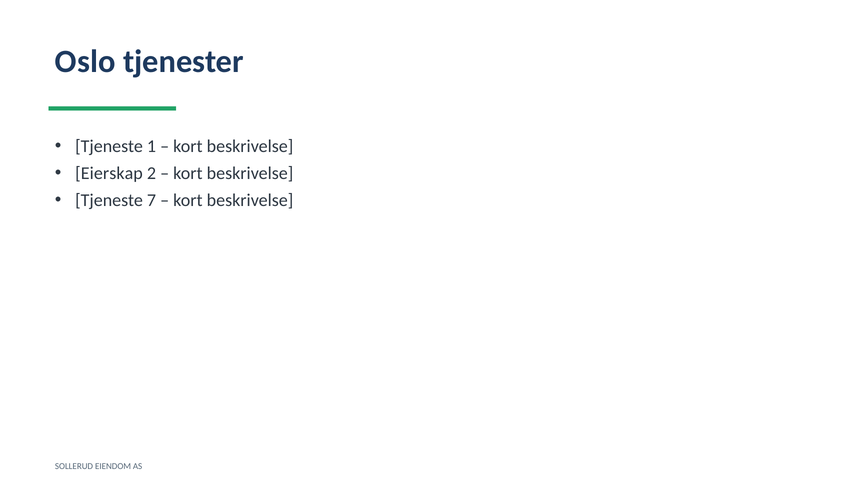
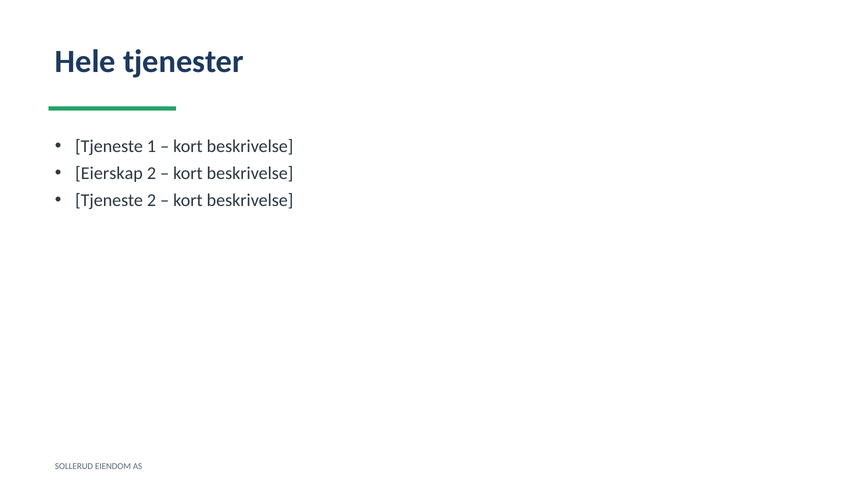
Oslo: Oslo -> Hele
Tjeneste 7: 7 -> 2
